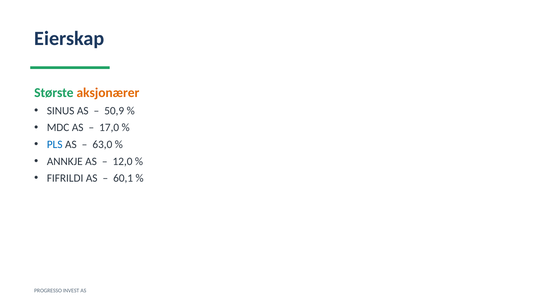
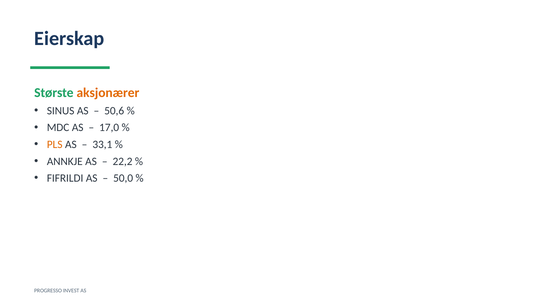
50,9: 50,9 -> 50,6
PLS colour: blue -> orange
63,0: 63,0 -> 33,1
12,0: 12,0 -> 22,2
60,1: 60,1 -> 50,0
